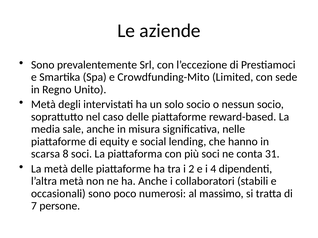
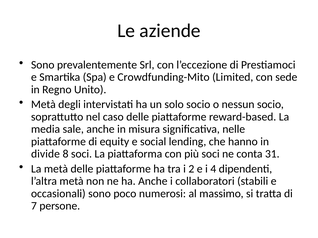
scarsa: scarsa -> divide
